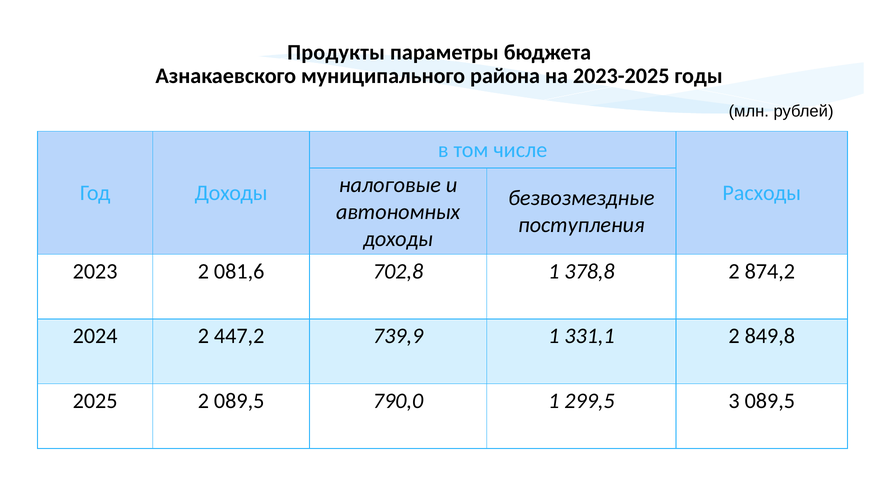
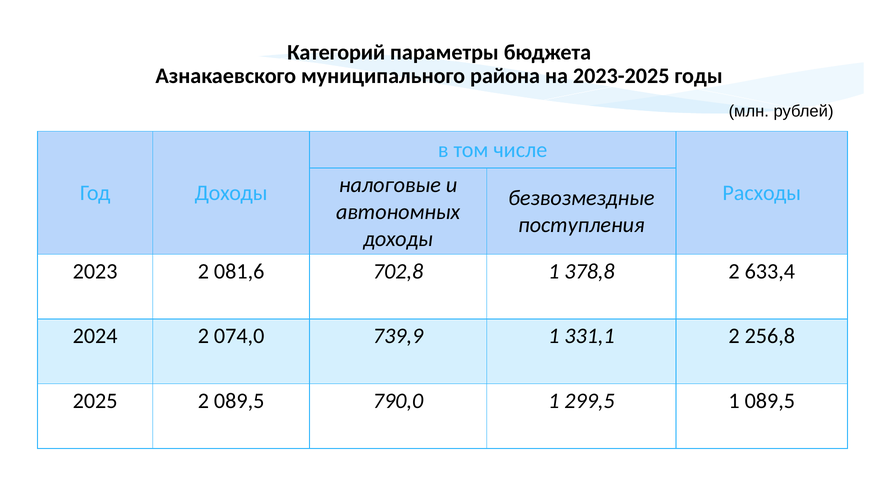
Продукты: Продукты -> Категорий
874,2: 874,2 -> 633,4
447,2: 447,2 -> 074,0
849,8: 849,8 -> 256,8
299,5 3: 3 -> 1
